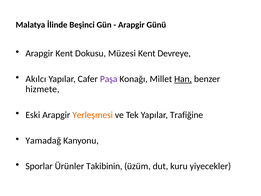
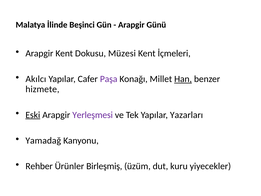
Devreye: Devreye -> İçmeleri
Eski underline: none -> present
Yerleşmesi colour: orange -> purple
Trafiğine: Trafiğine -> Yazarları
Sporlar: Sporlar -> Rehber
Takibinin: Takibinin -> Birleşmiş
